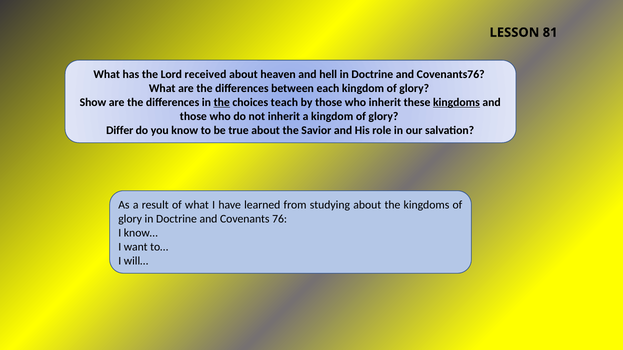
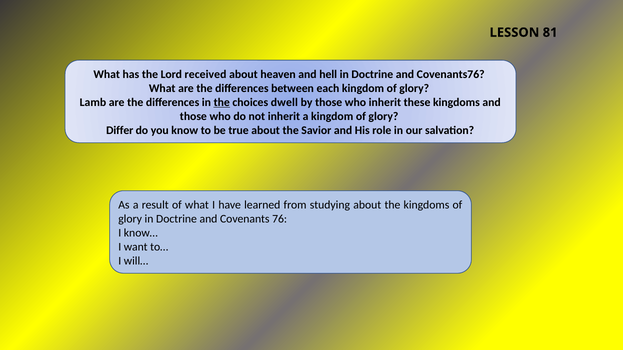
Show: Show -> Lamb
teach: teach -> dwell
kingdoms at (456, 102) underline: present -> none
